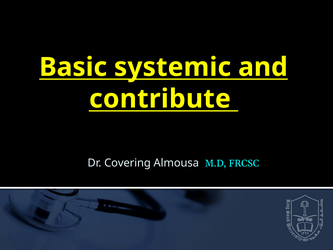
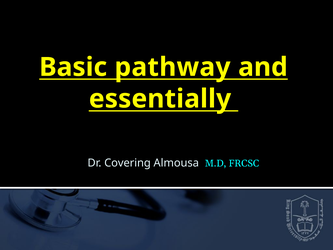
systemic: systemic -> pathway
contribute: contribute -> essentially
